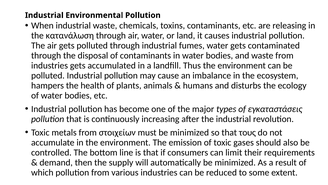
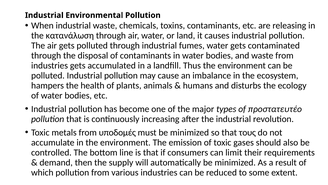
εγκαταστάσεις: εγκαταστάσεις -> προστατευτέο
στοιχείων: στοιχείων -> υποδομές
